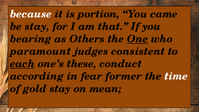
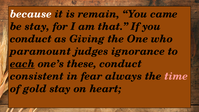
portion: portion -> remain
bearing at (31, 39): bearing -> conduct
Others: Others -> Giving
One underline: present -> none
consistent: consistent -> ignorance
according: according -> consistent
former: former -> always
time colour: white -> pink
mean: mean -> heart
